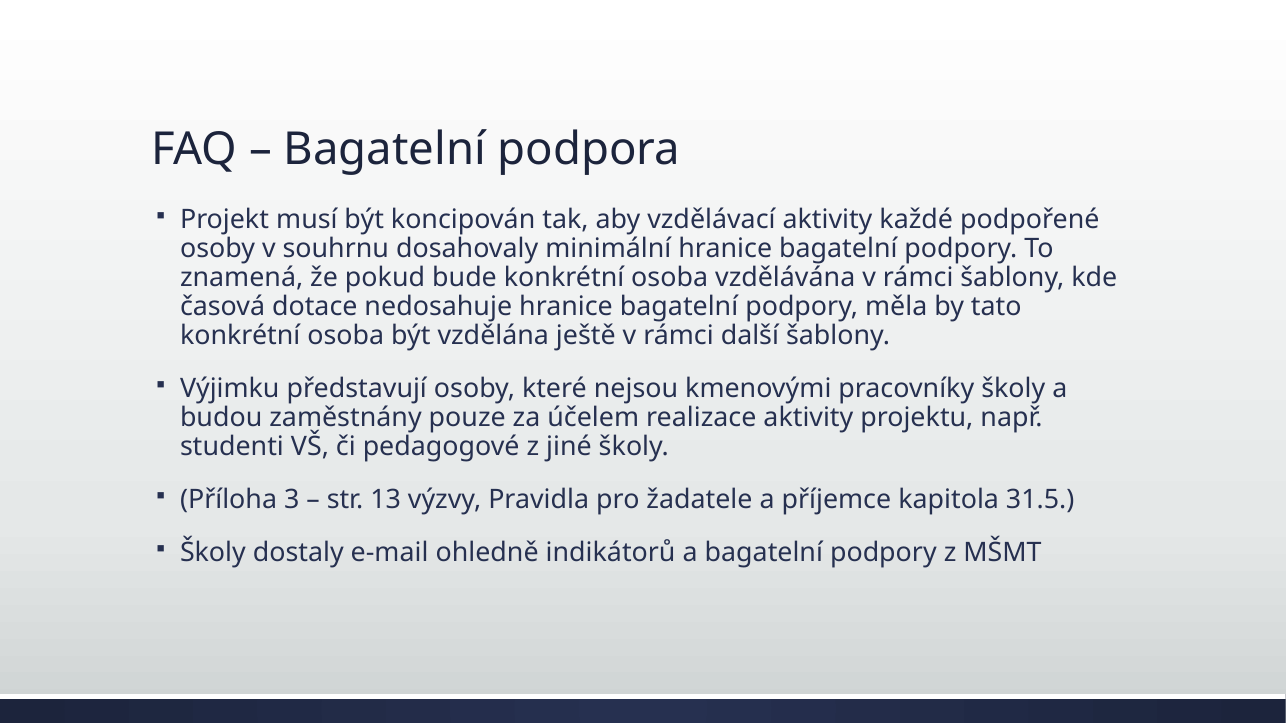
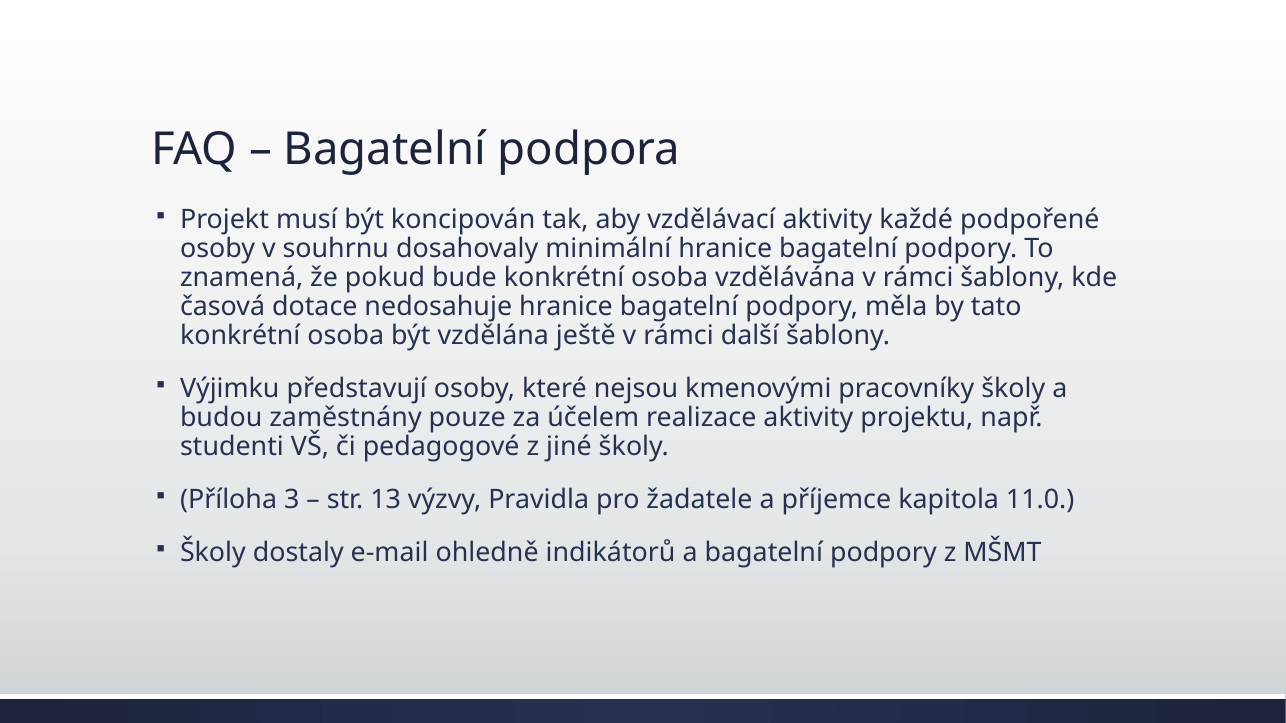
31.5: 31.5 -> 11.0
